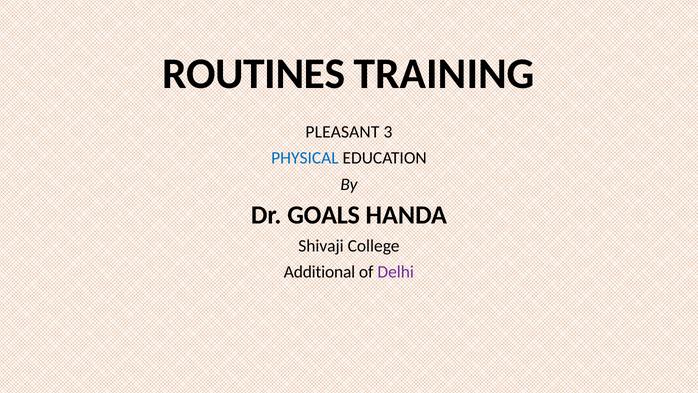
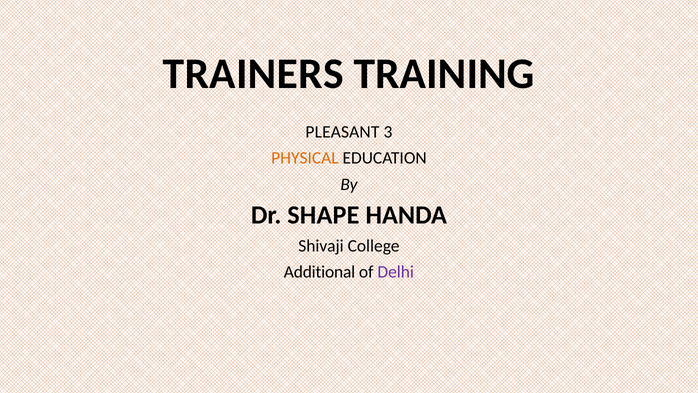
ROUTINES: ROUTINES -> TRAINERS
PHYSICAL colour: blue -> orange
GOALS: GOALS -> SHAPE
